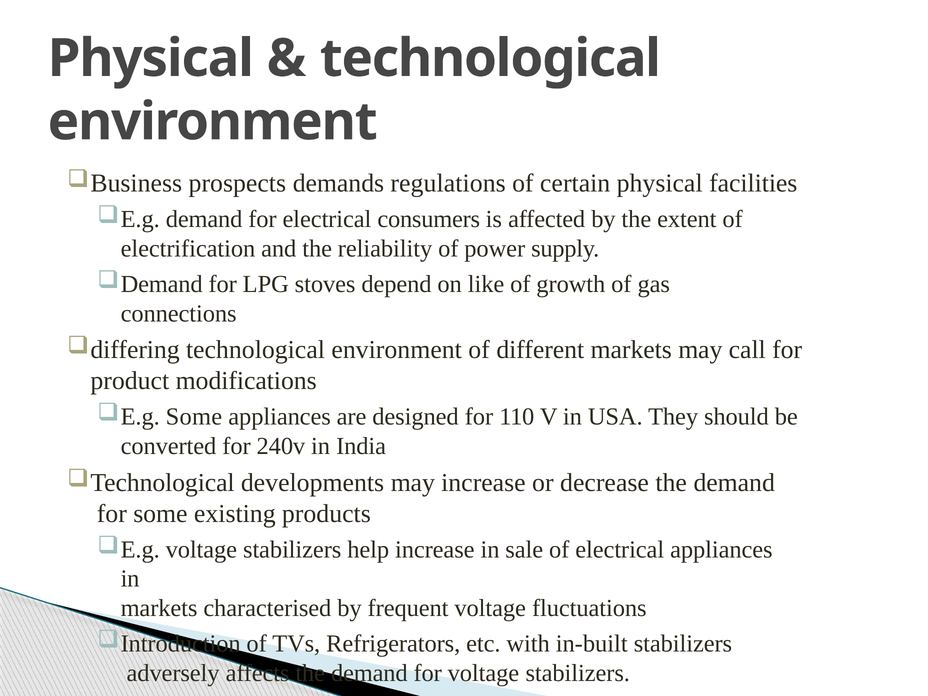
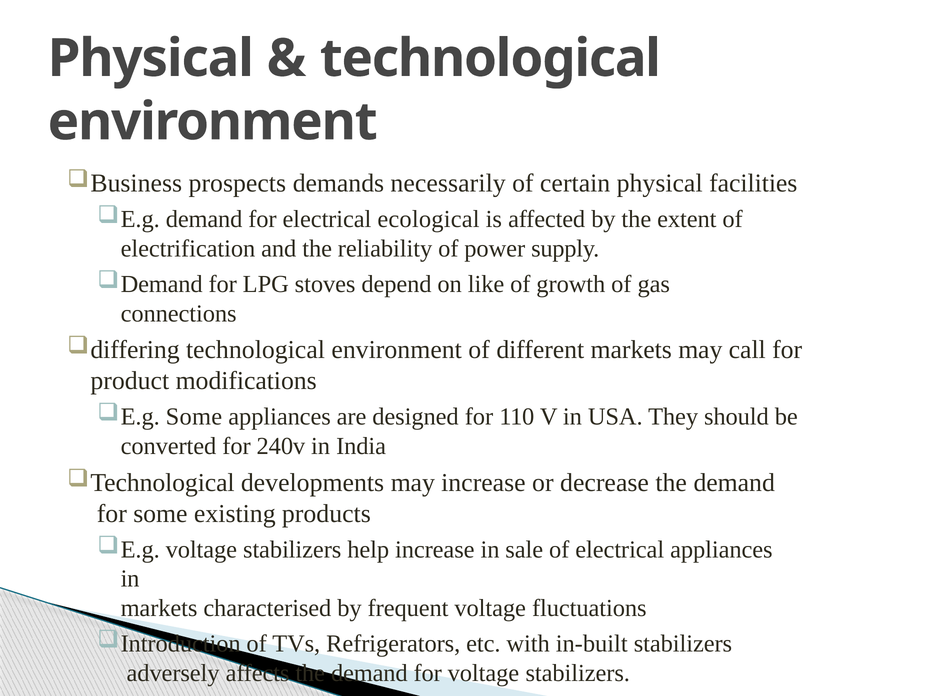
regulations: regulations -> necessarily
consumers: consumers -> ecological
